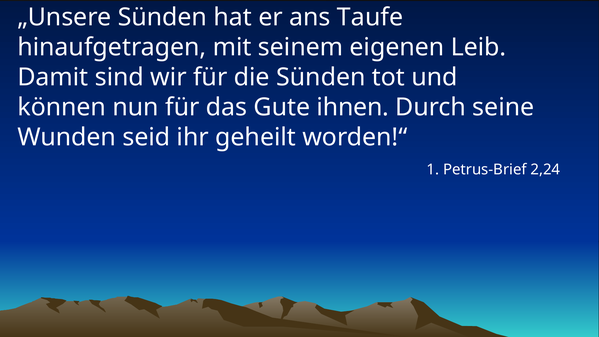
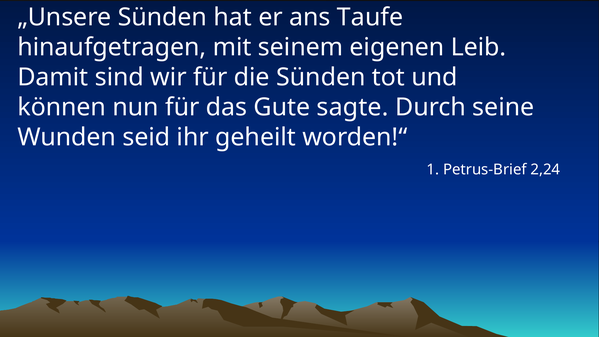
ihnen: ihnen -> sagte
